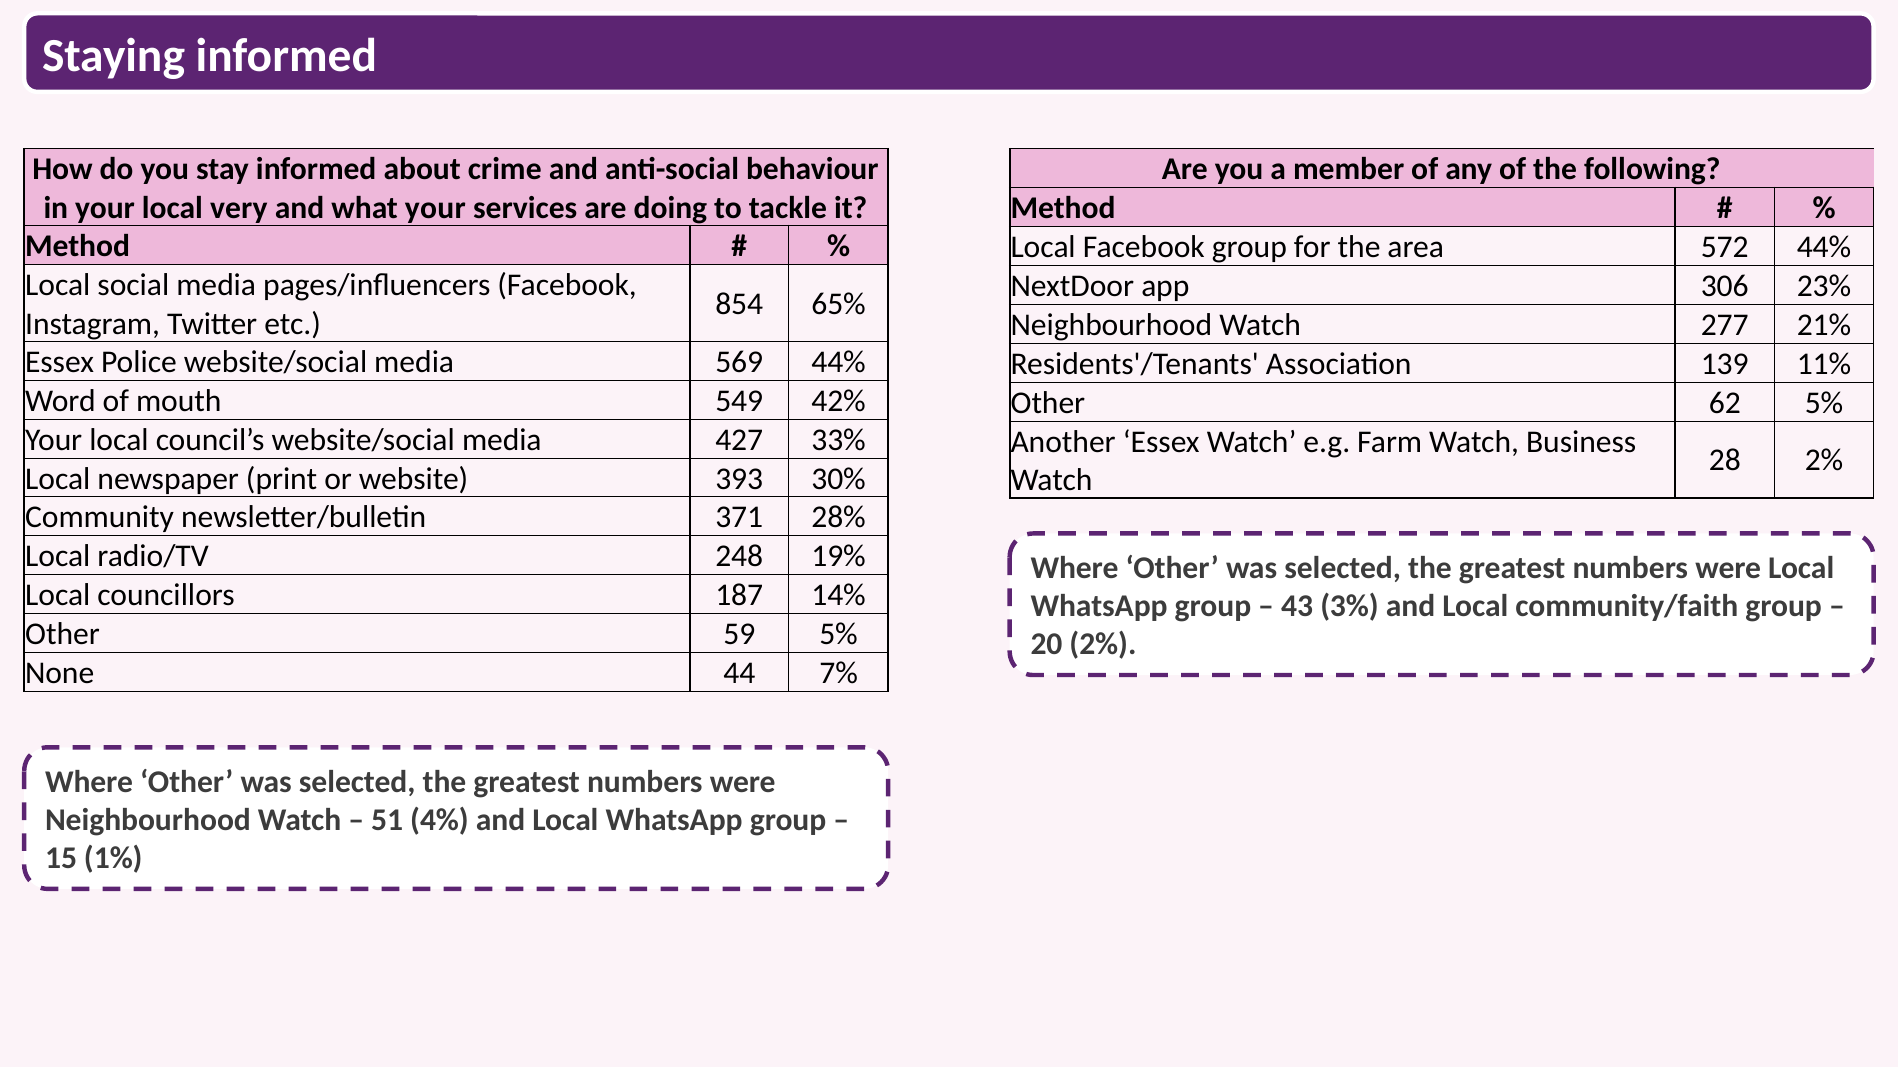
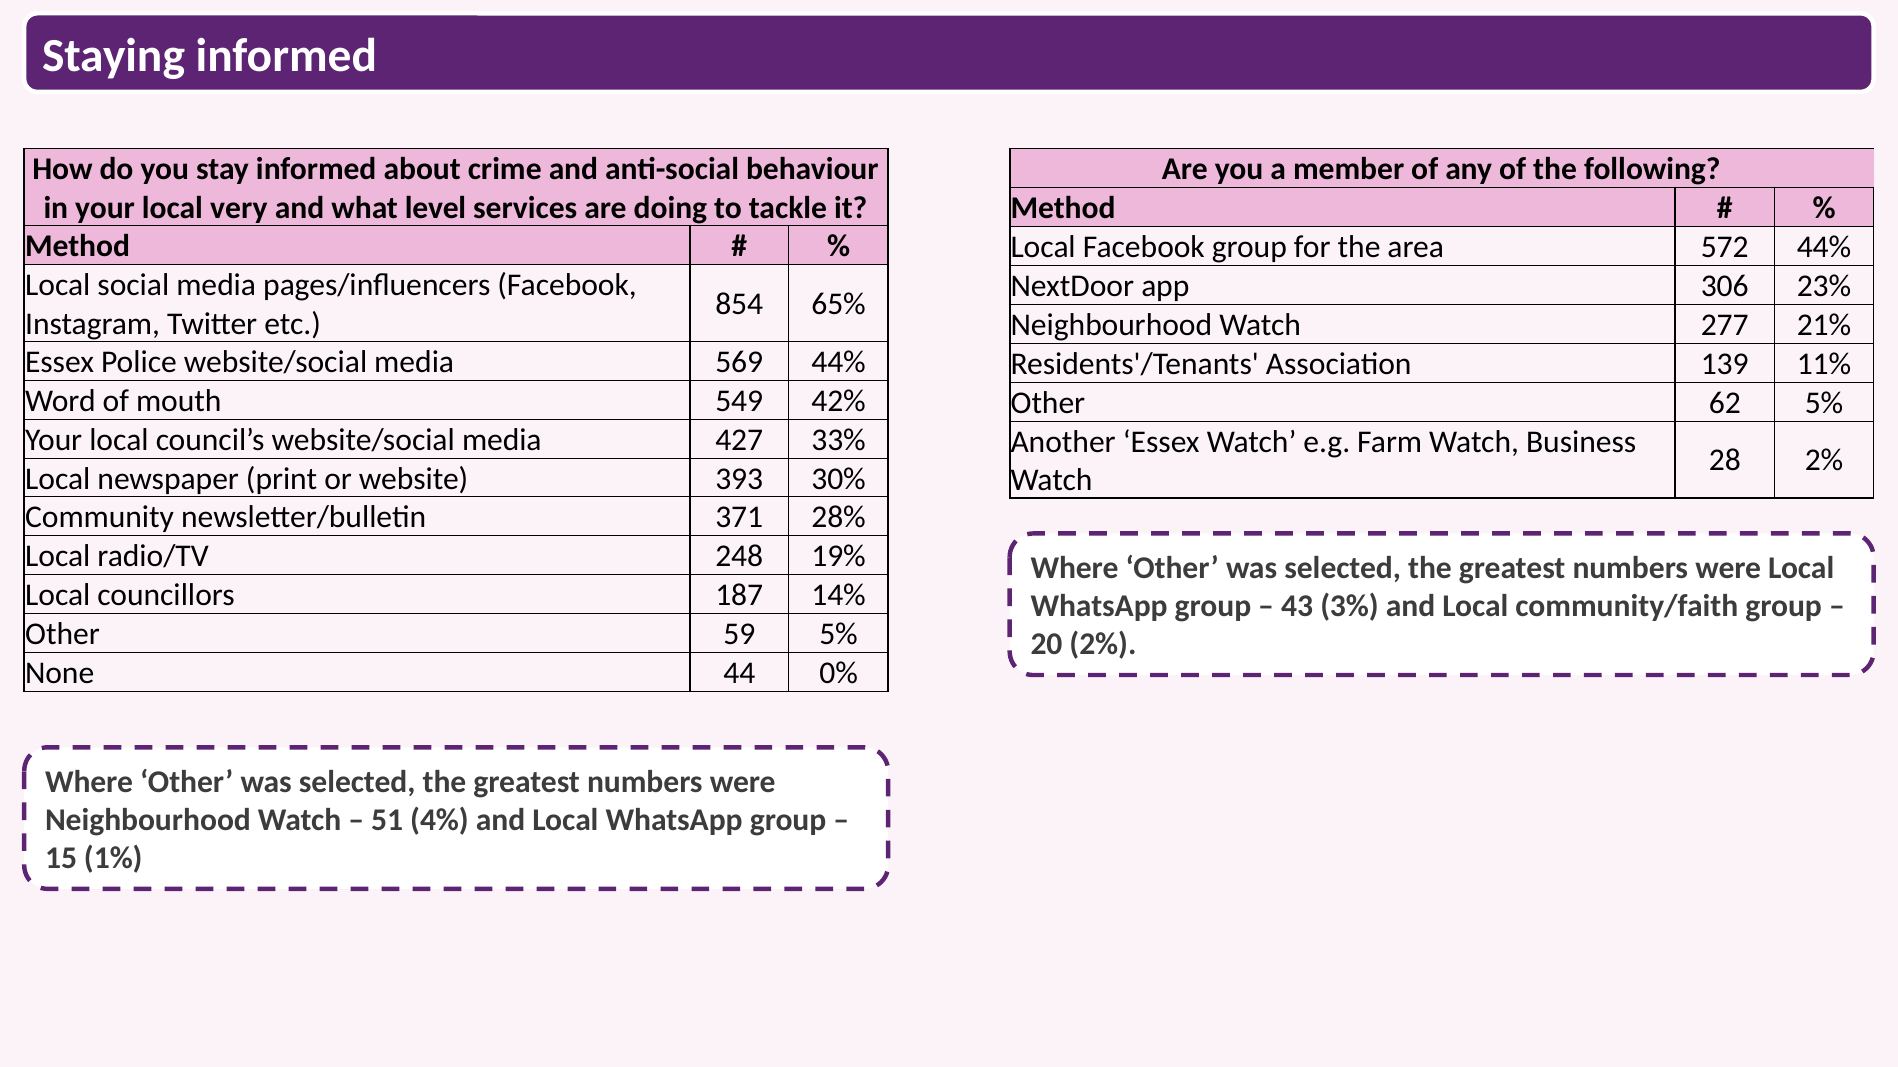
what your: your -> level
7%: 7% -> 0%
